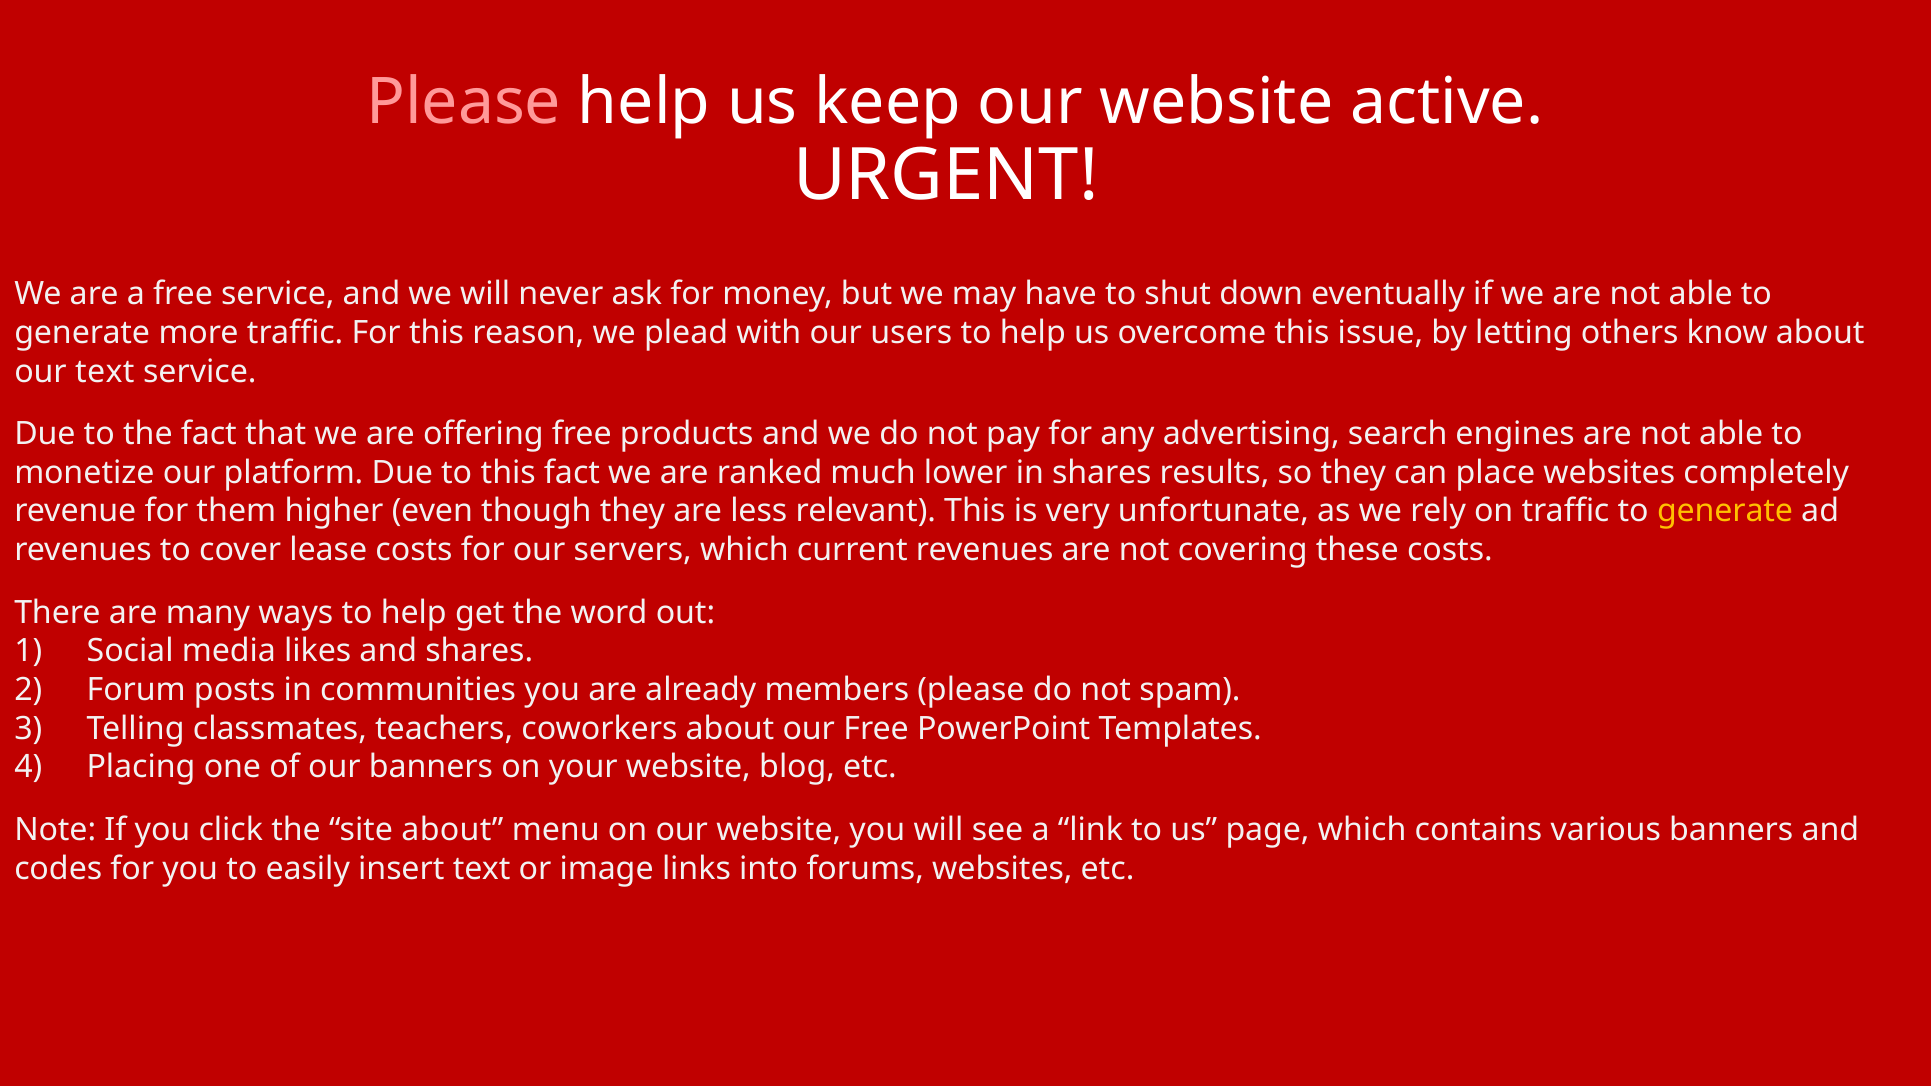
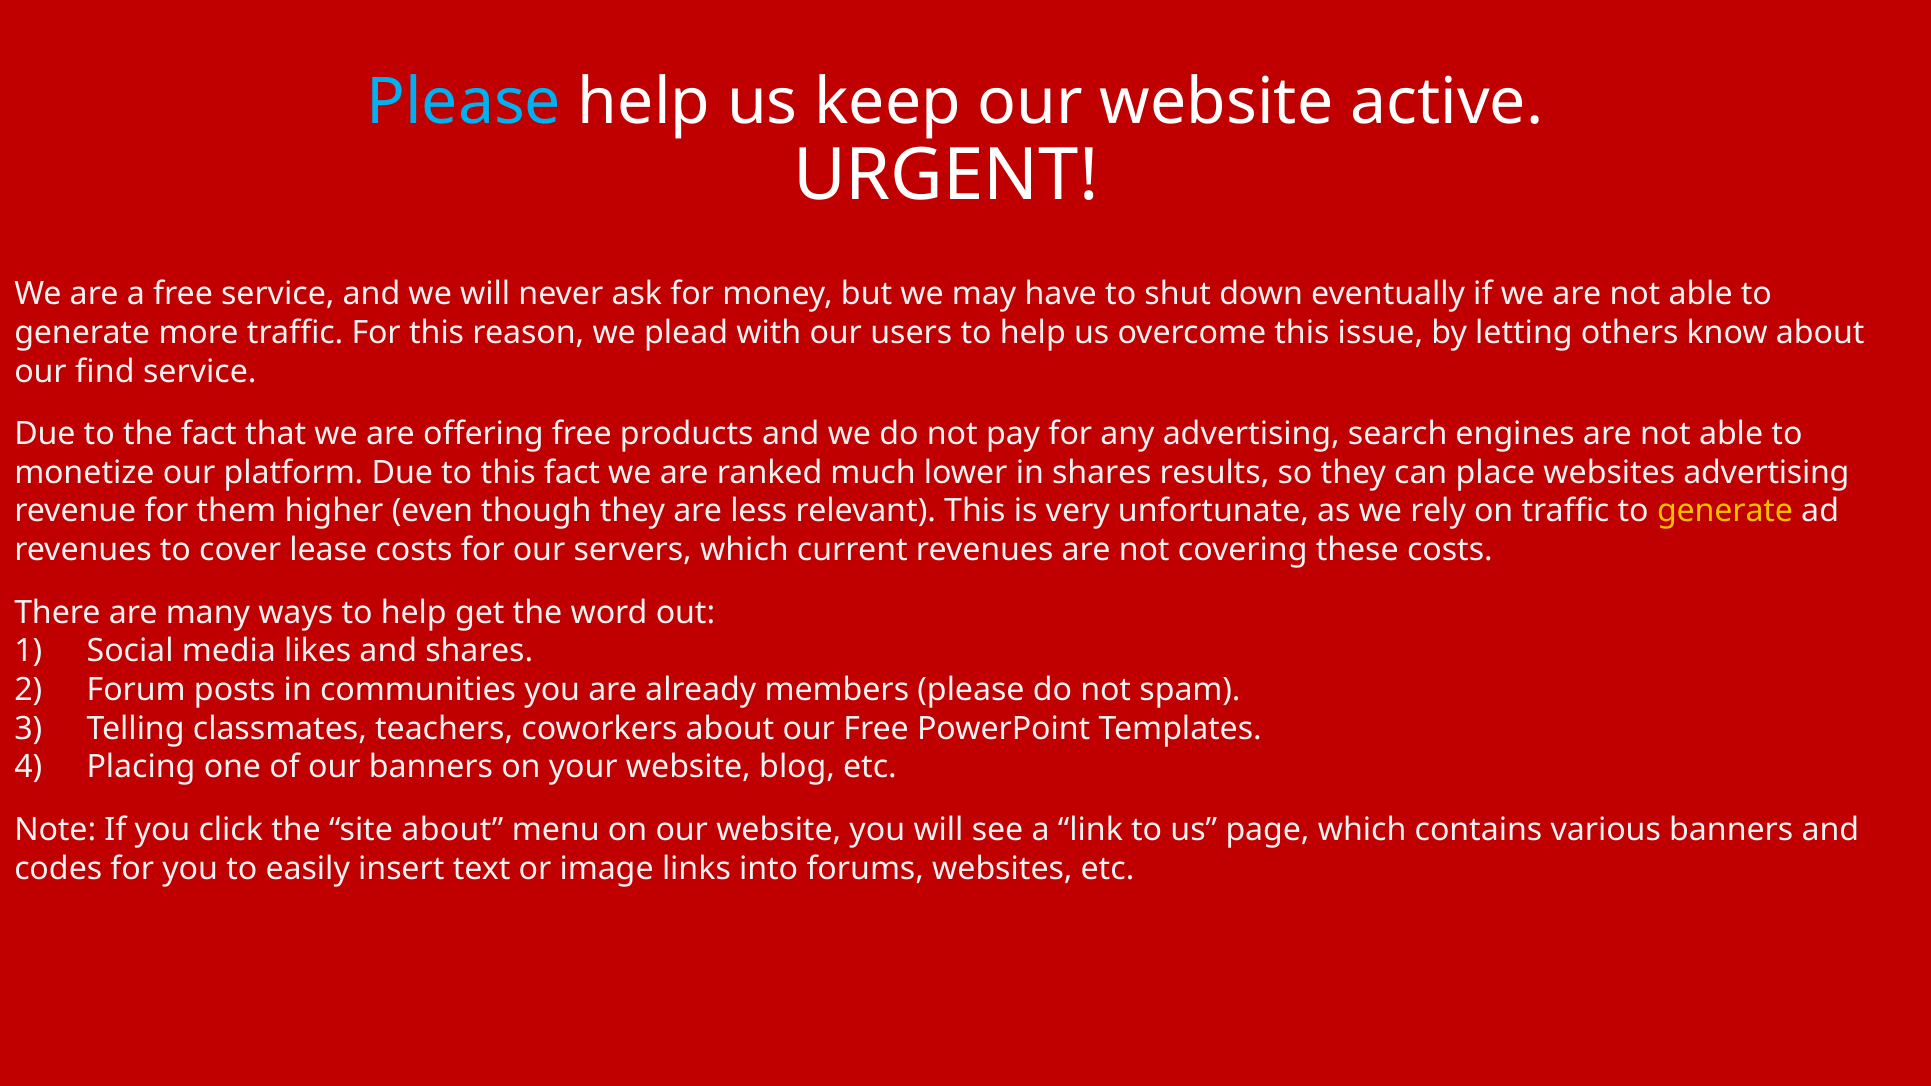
Please at (464, 102) colour: pink -> light blue
our text: text -> find
websites completely: completely -> advertising
